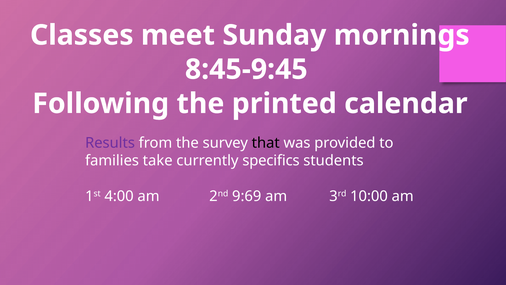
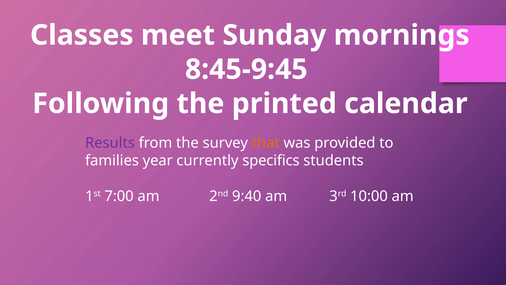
that colour: black -> orange
take: take -> year
4:00: 4:00 -> 7:00
9:69: 9:69 -> 9:40
